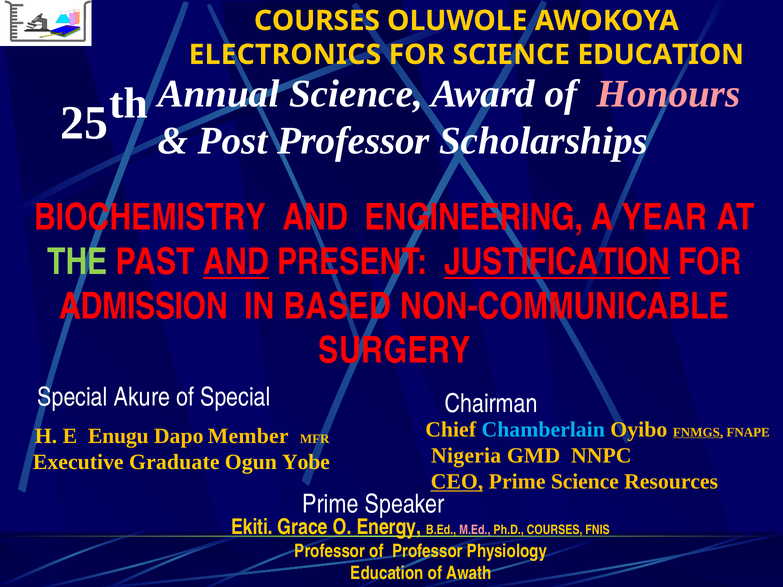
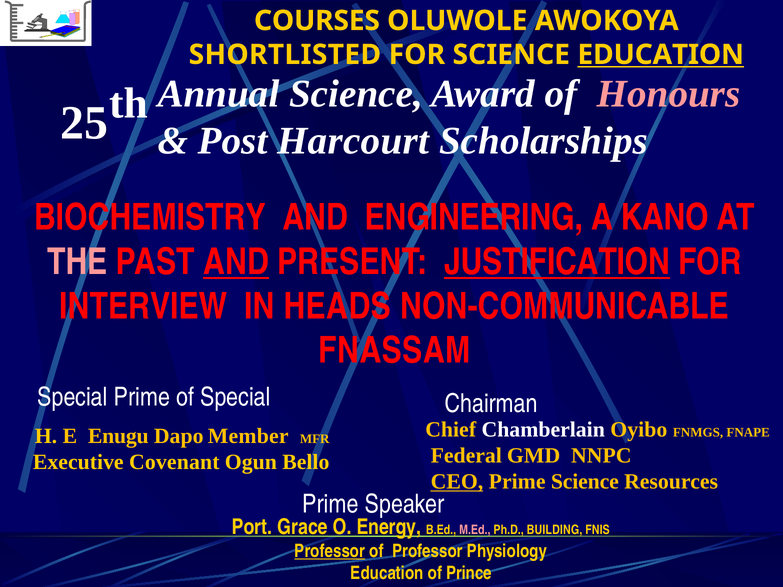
ELECTRONICS: ELECTRONICS -> SHORTLISTED
EDUCATION at (661, 55) underline: none -> present
Post Professor: Professor -> Harcourt
YEAR: YEAR -> KANO
THE colour: light green -> pink
ADMISSION: ADMISSION -> INTERVIEW
BASED: BASED -> HEADS
SURGERY: SURGERY -> FNASSAM
Special Akure: Akure -> Prime
Chamberlain colour: light blue -> white
FNMGS underline: present -> none
Nigeria: Nigeria -> Federal
Graduate: Graduate -> Covenant
Yobe: Yobe -> Bello
Ekiti: Ekiti -> Port
Ph.D COURSES: COURSES -> BUILDING
Professor at (330, 551) underline: none -> present
Awath: Awath -> Prince
